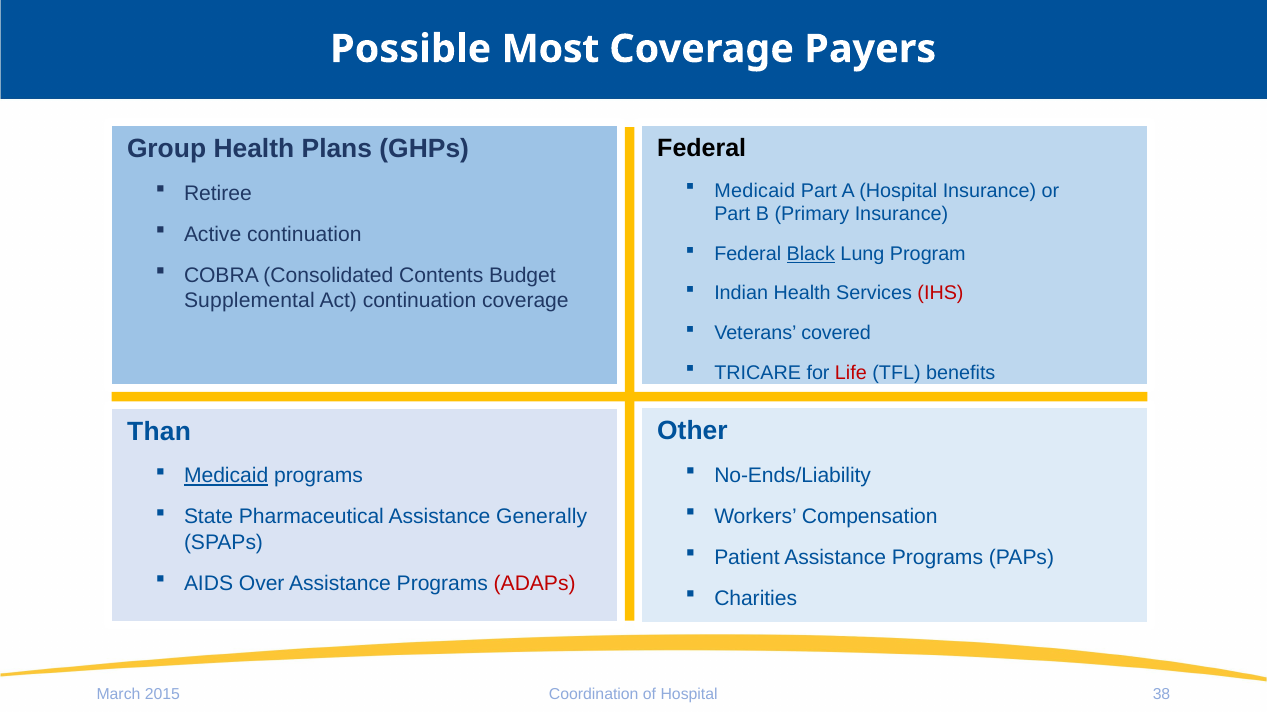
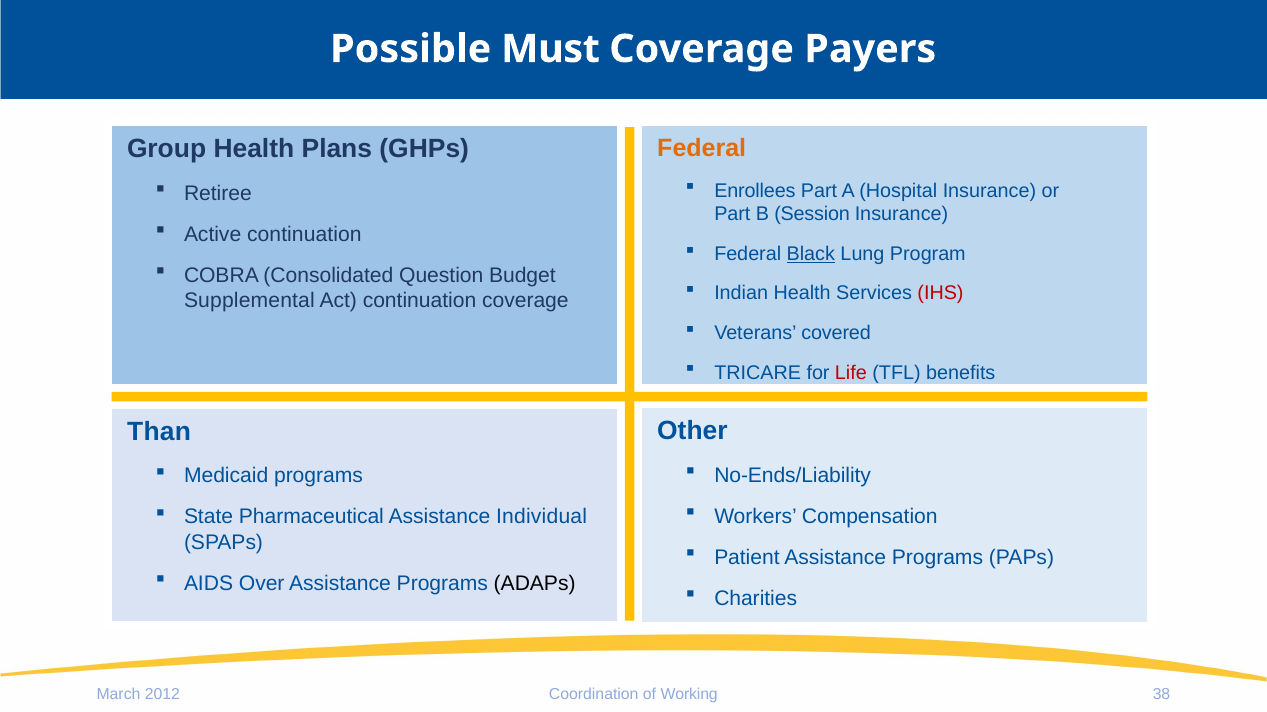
Most: Most -> Must
Federal at (702, 148) colour: black -> orange
Medicaid at (755, 191): Medicaid -> Enrollees
Primary: Primary -> Session
Contents: Contents -> Question
Medicaid at (226, 476) underline: present -> none
Generally: Generally -> Individual
ADAPs colour: red -> black
2015: 2015 -> 2012
of Hospital: Hospital -> Working
